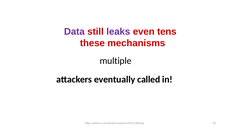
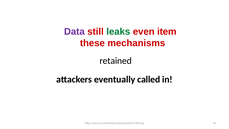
leaks colour: purple -> green
tens: tens -> item
multiple: multiple -> retained
